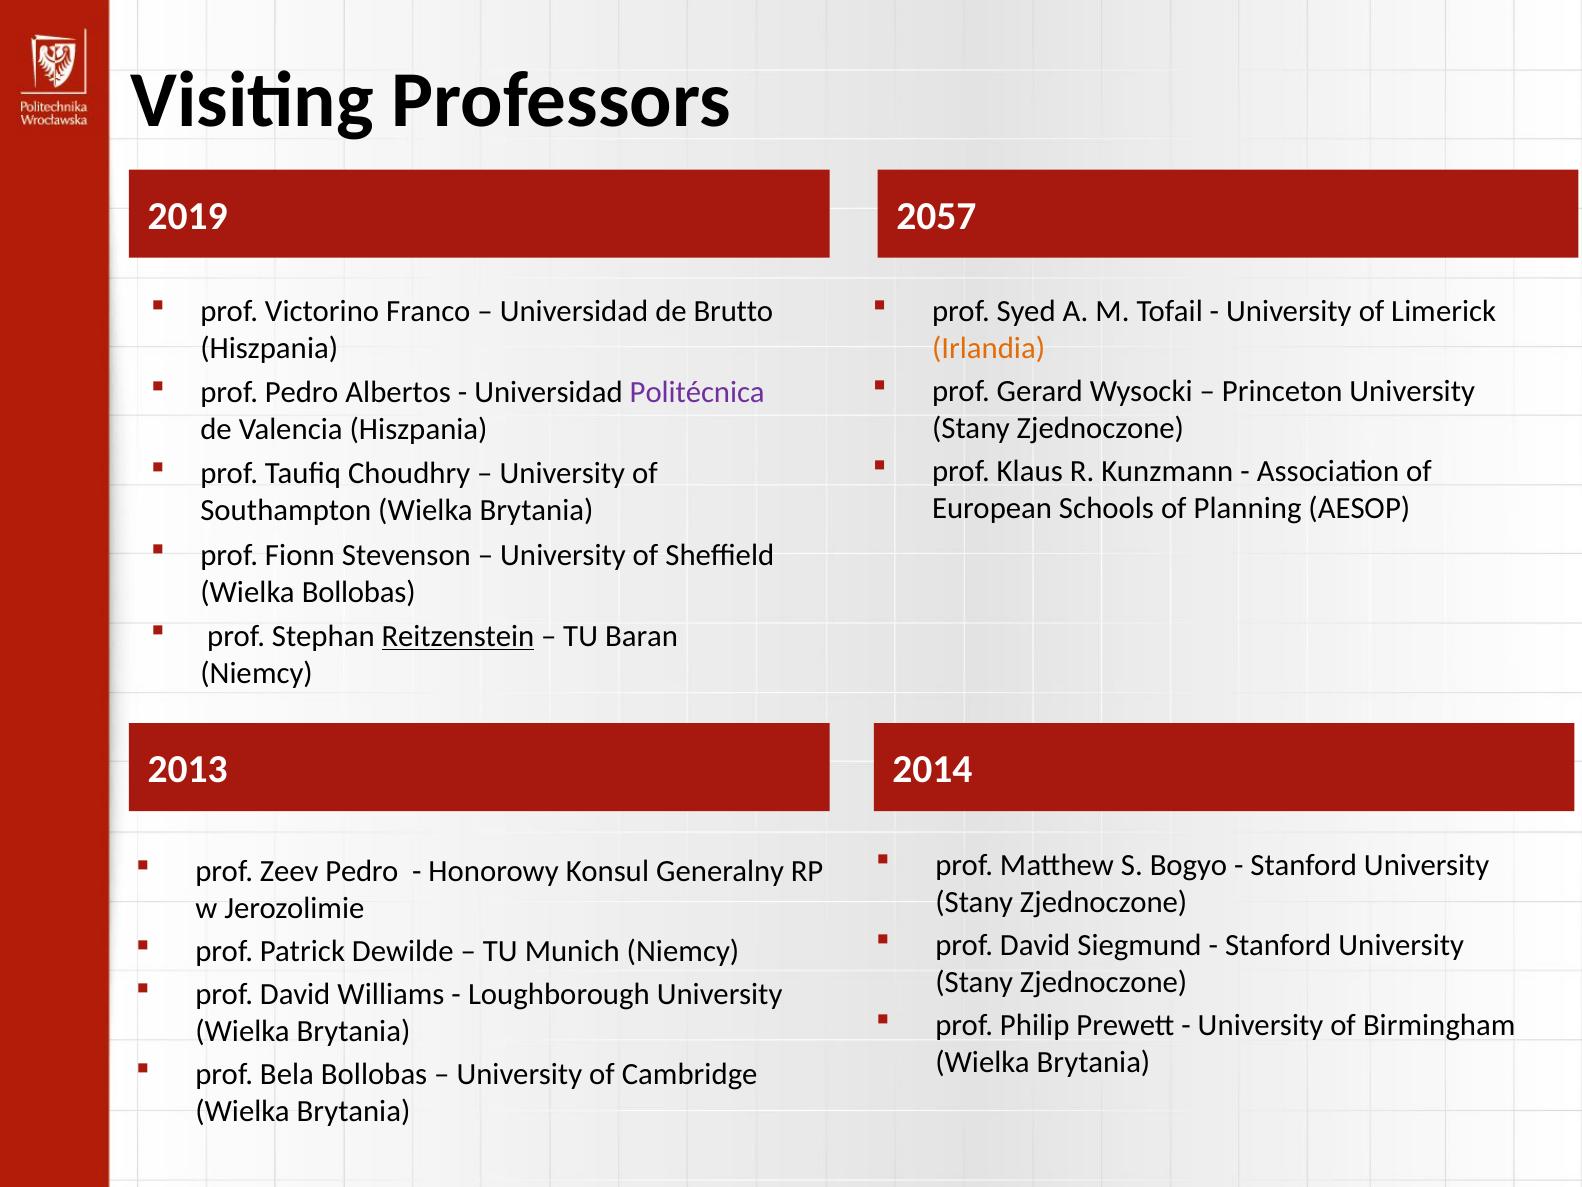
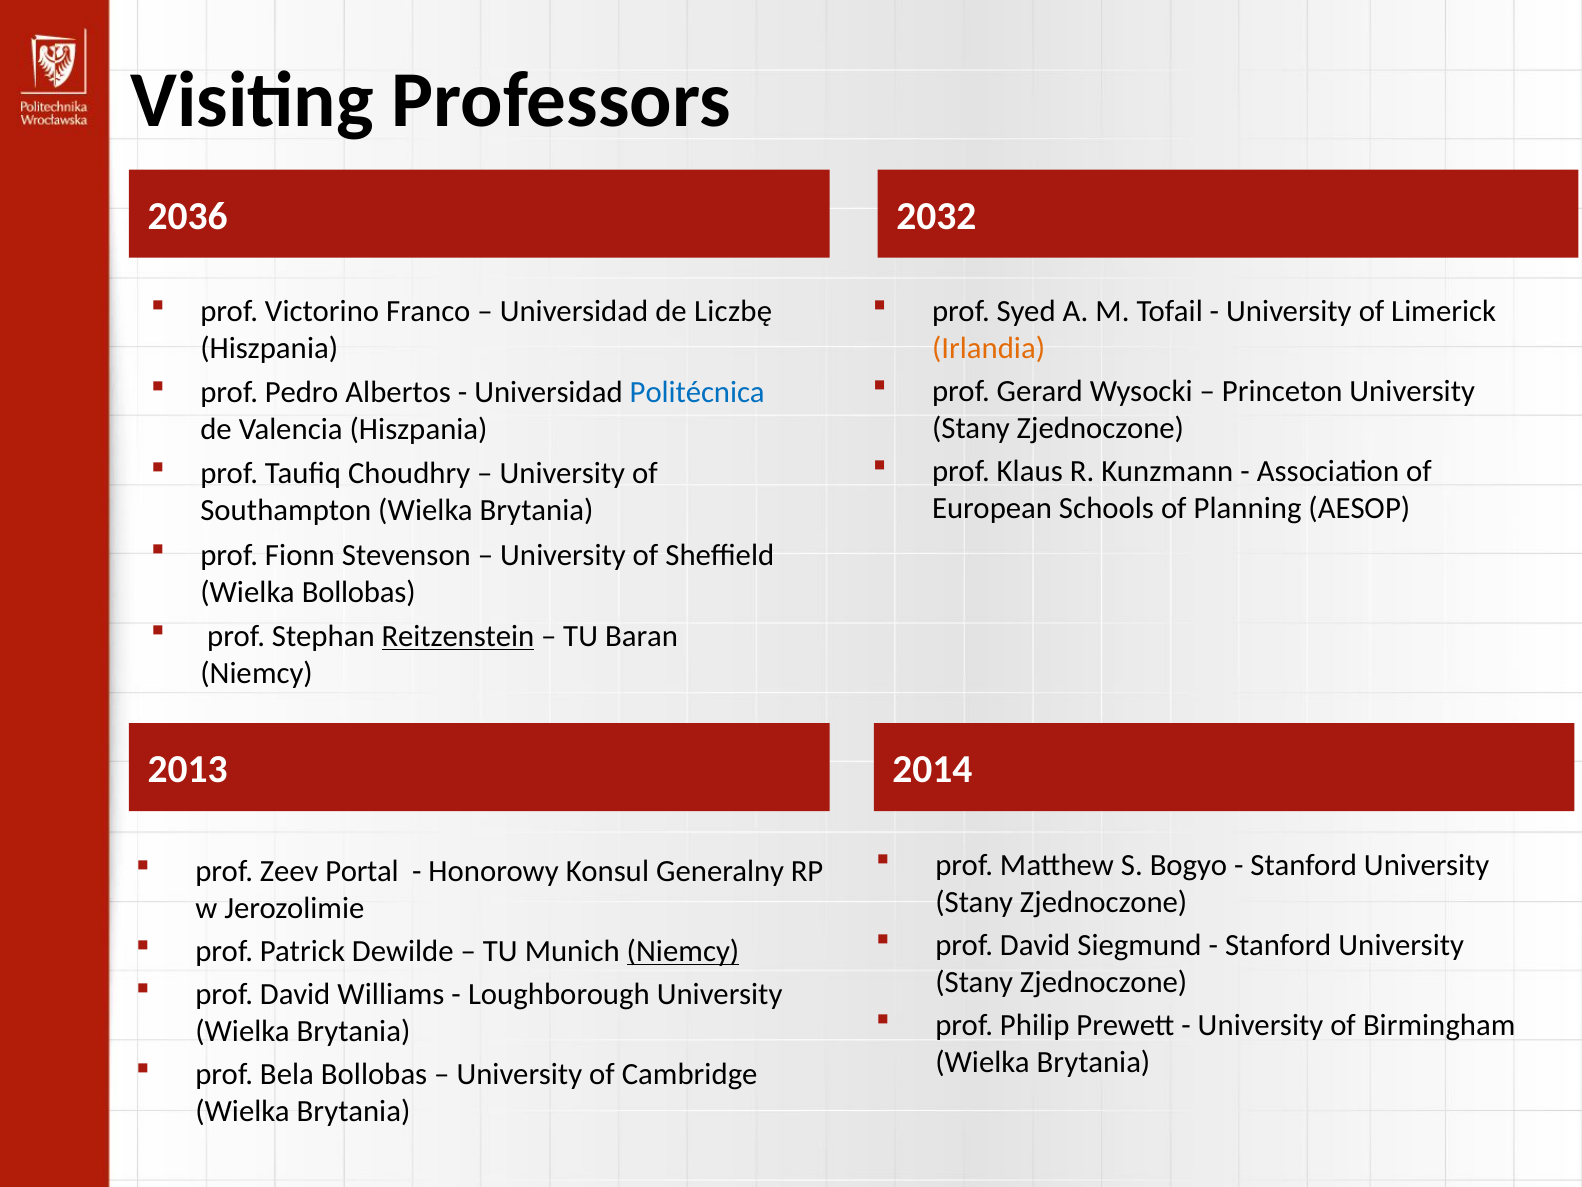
2019: 2019 -> 2036
2057: 2057 -> 2032
Brutto: Brutto -> Liczbę
Politécnica colour: purple -> blue
Zeev Pedro: Pedro -> Portal
Niemcy at (683, 951) underline: none -> present
